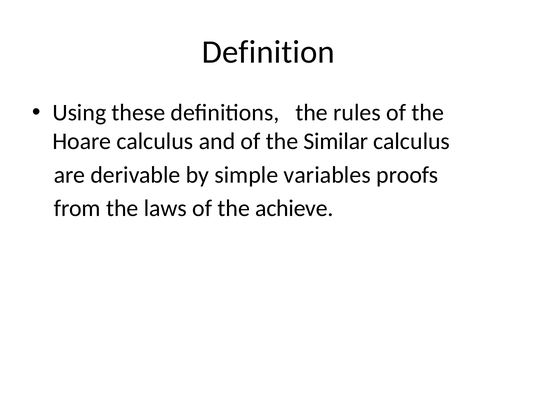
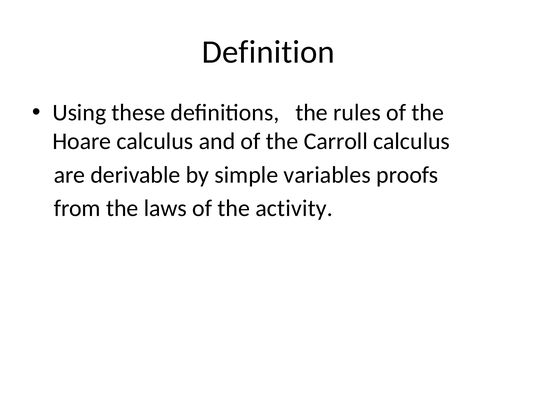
Similar: Similar -> Carroll
achieve: achieve -> activity
